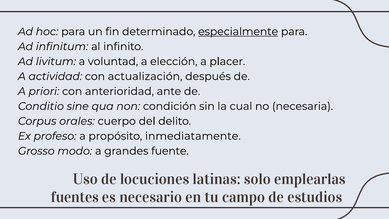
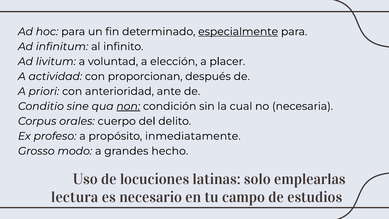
actualización: actualización -> proporcionan
non underline: none -> present
fuente: fuente -> hecho
fuentes: fuentes -> lectura
